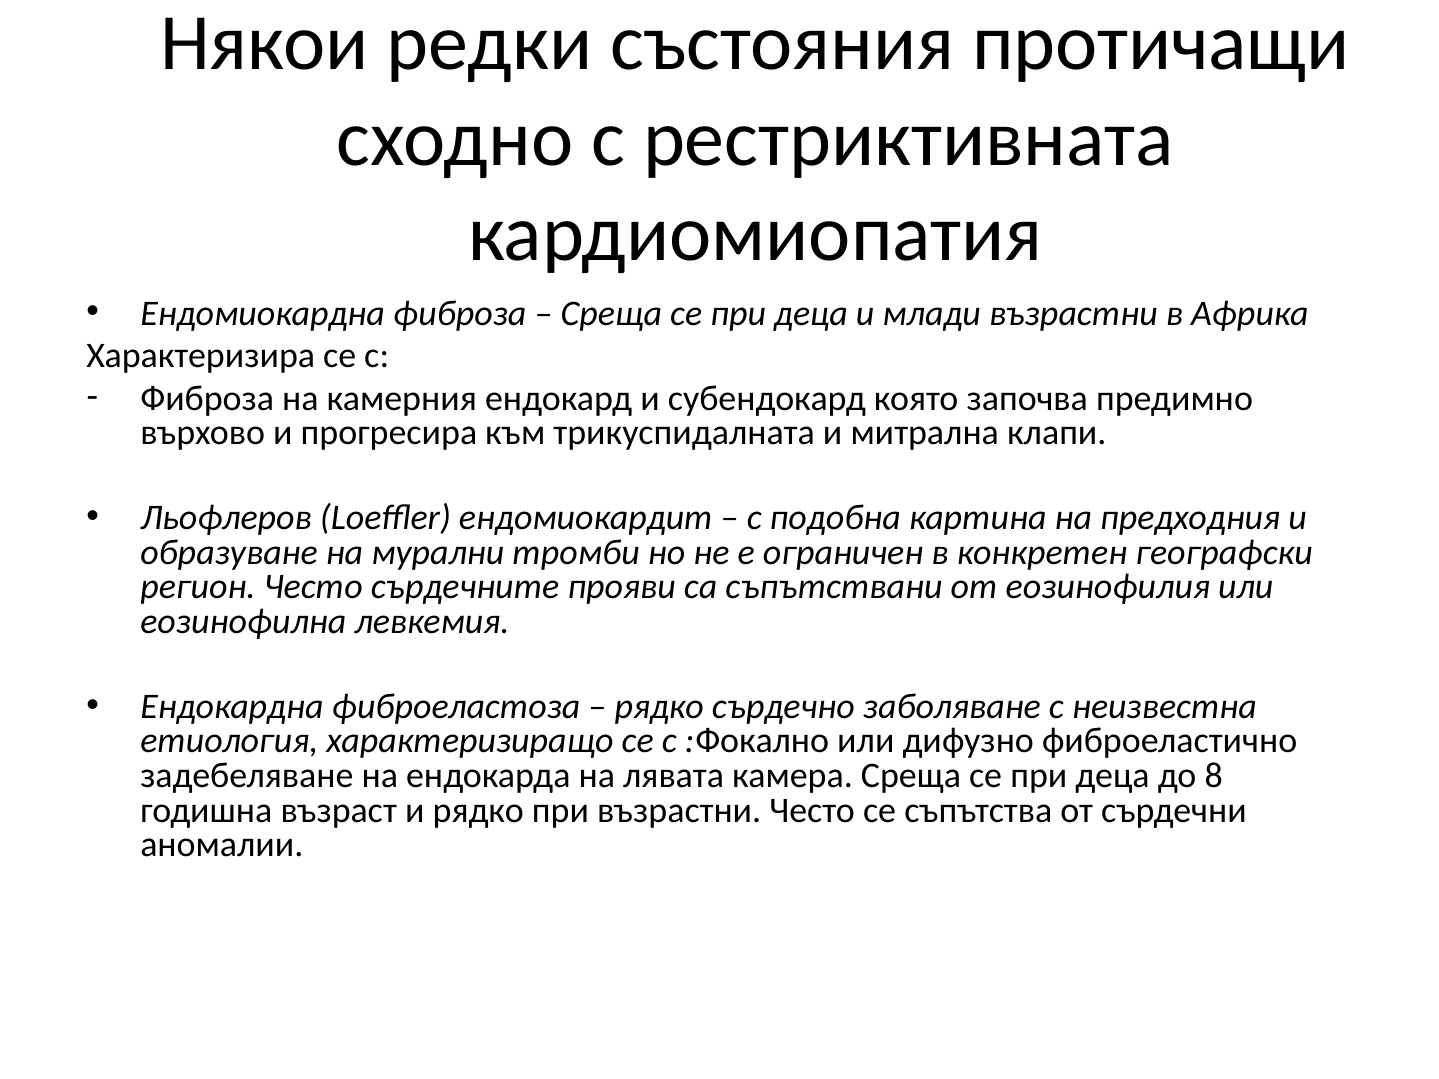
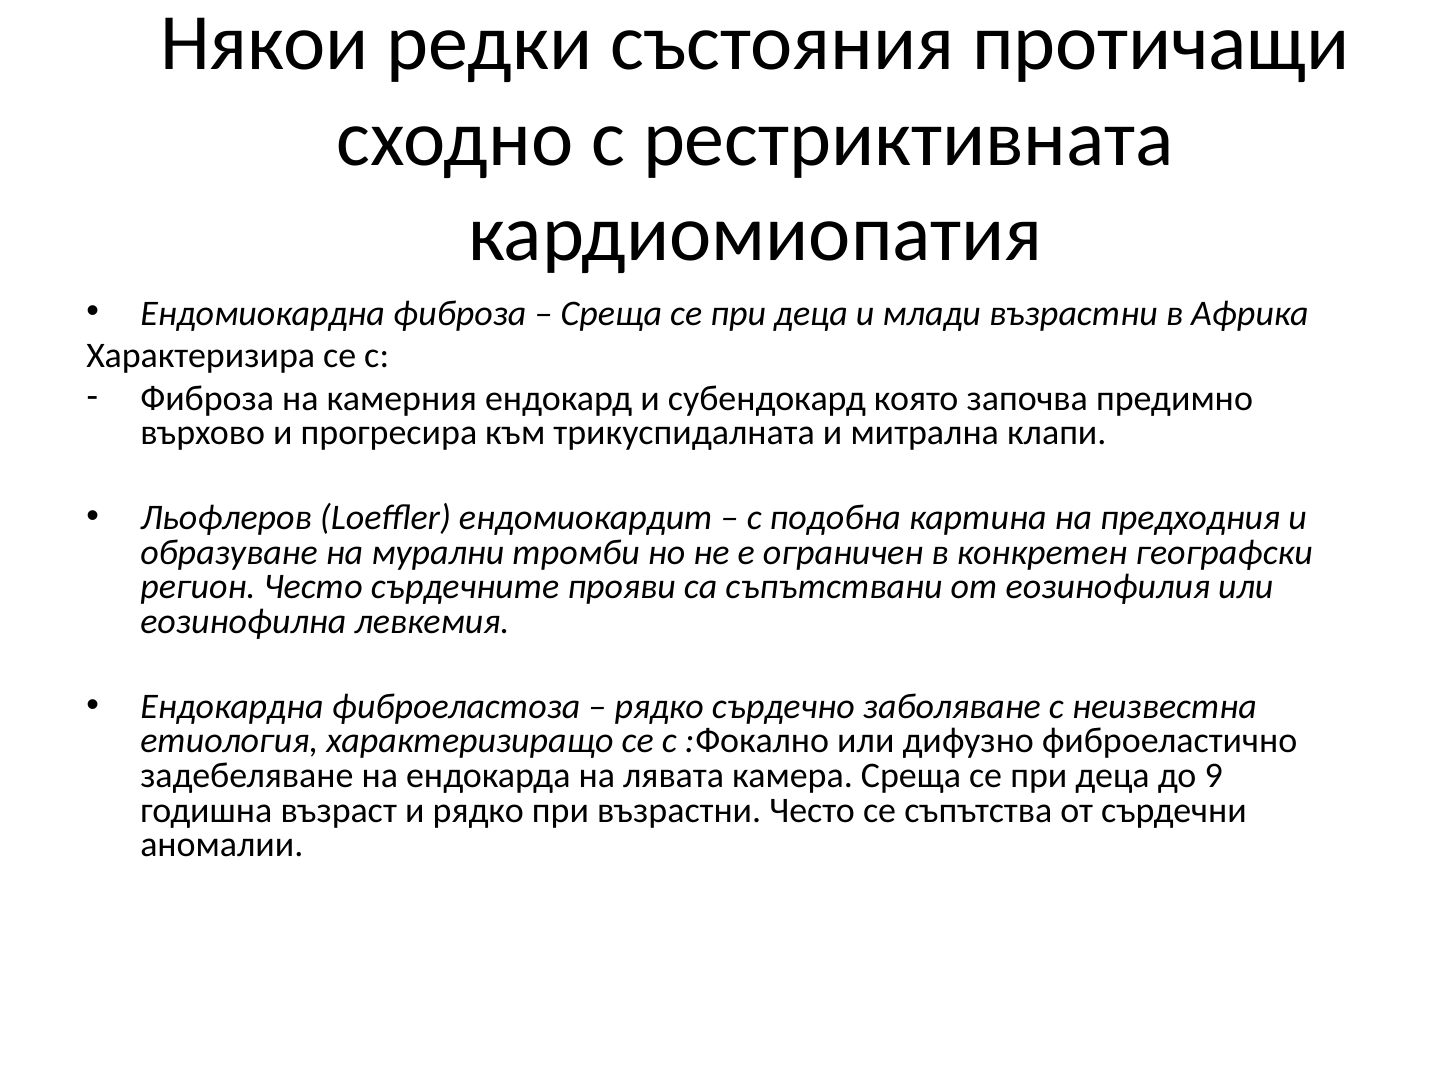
8: 8 -> 9
